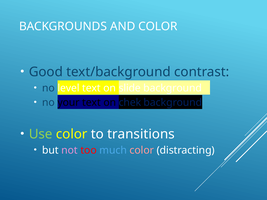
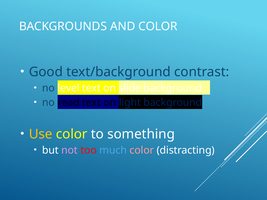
your: your -> read
chek: chek -> light
Use colour: light green -> yellow
transitions: transitions -> something
